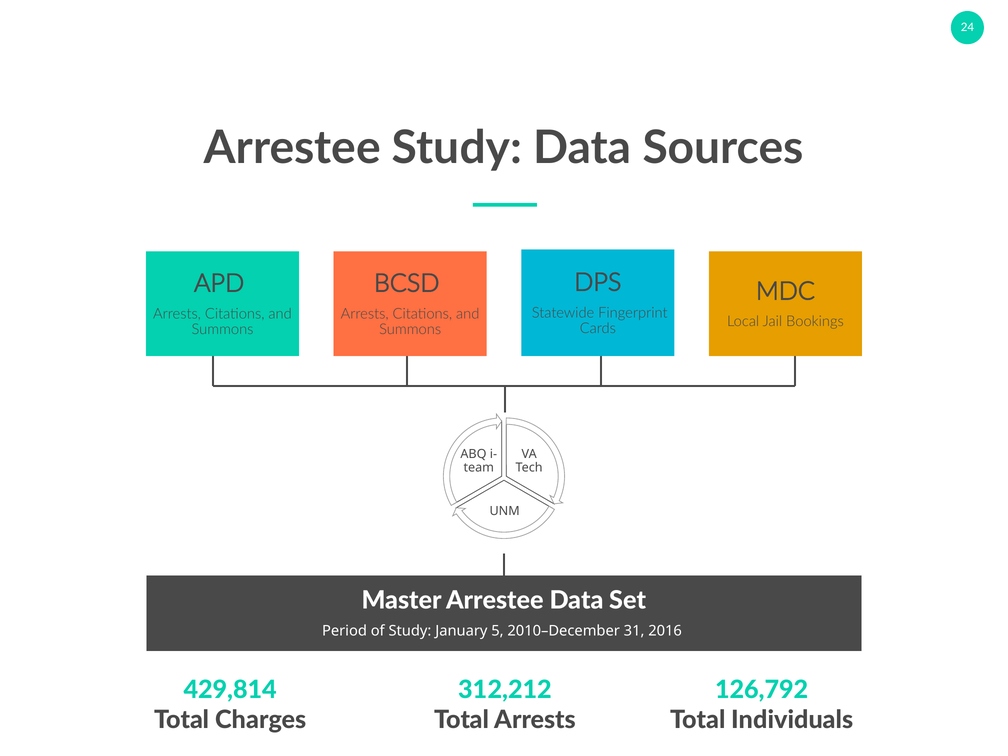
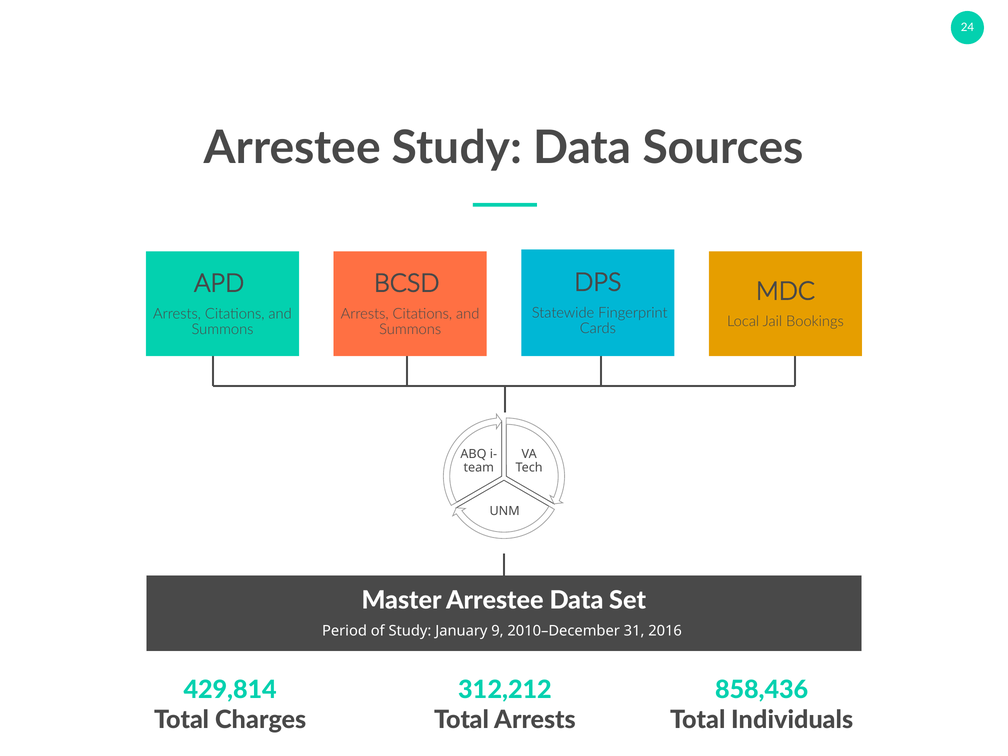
5: 5 -> 9
126,792: 126,792 -> 858,436
